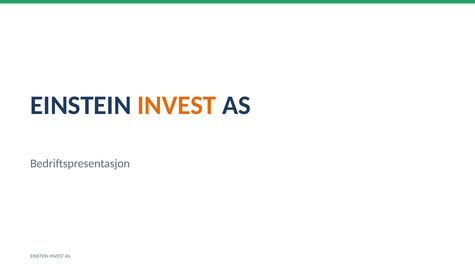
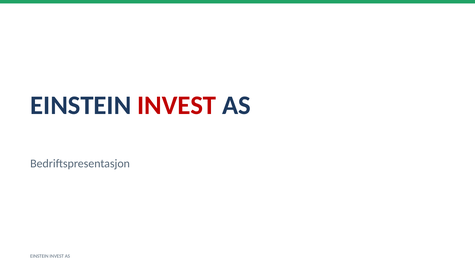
INVEST at (177, 105) colour: orange -> red
